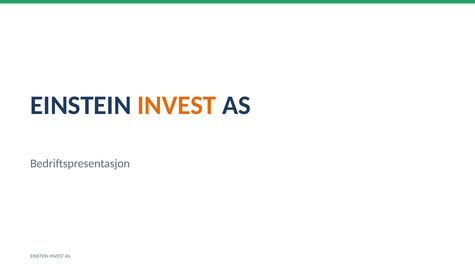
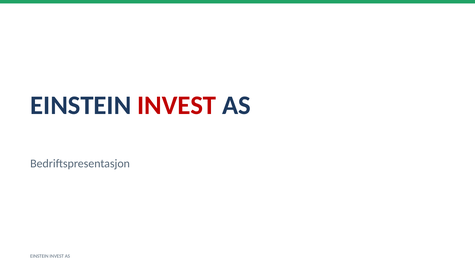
INVEST at (177, 105) colour: orange -> red
